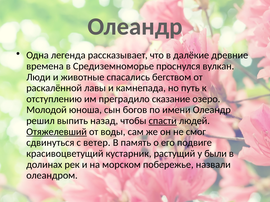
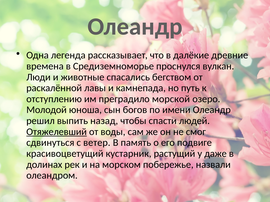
сказание: сказание -> морской
спасти underline: present -> none
были: были -> даже
